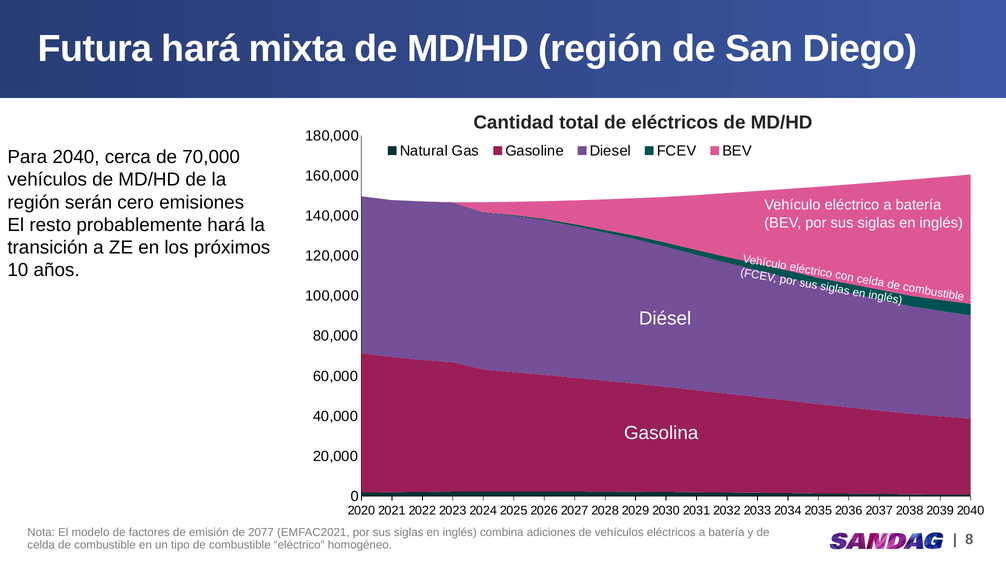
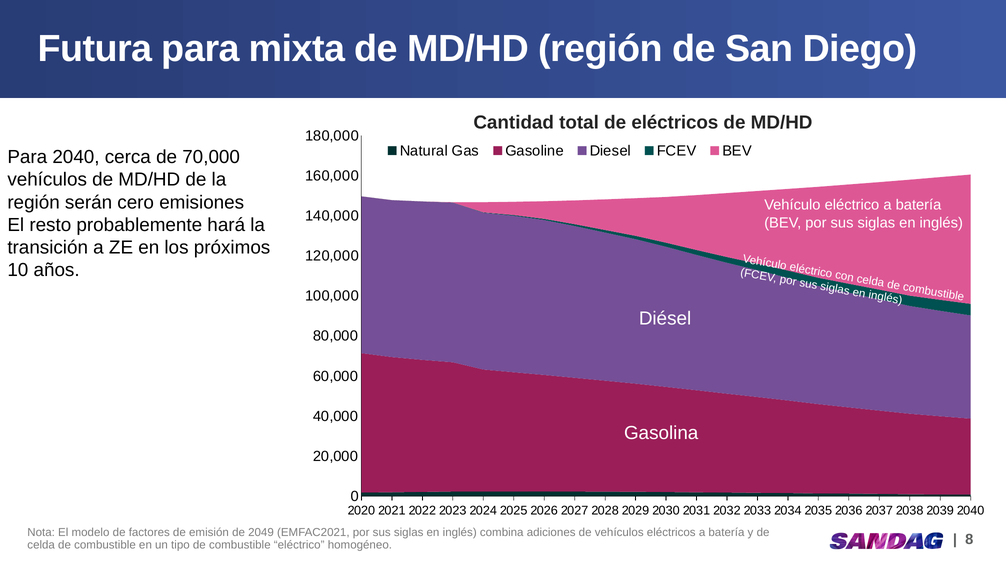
Futura hará: hará -> para
2077: 2077 -> 2049
